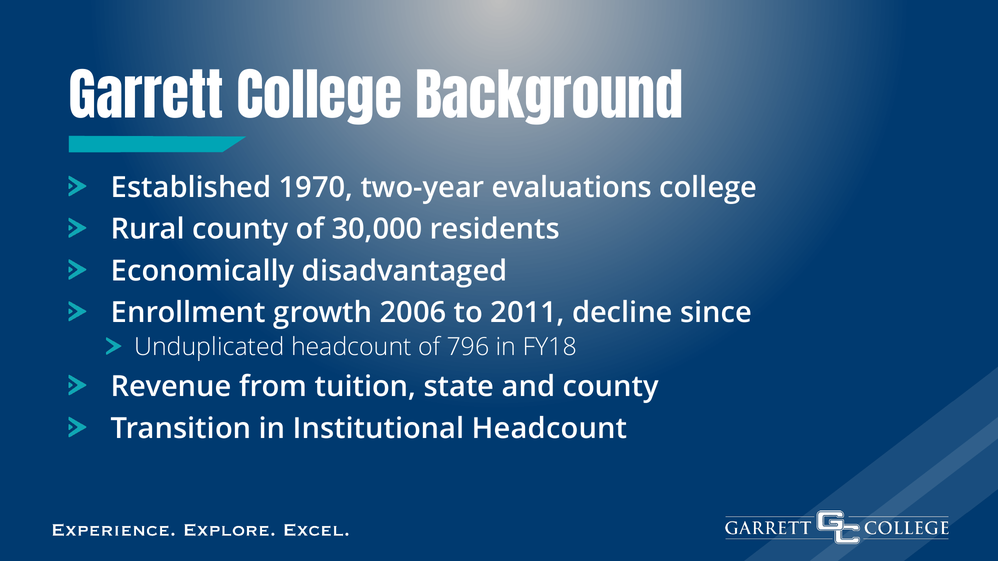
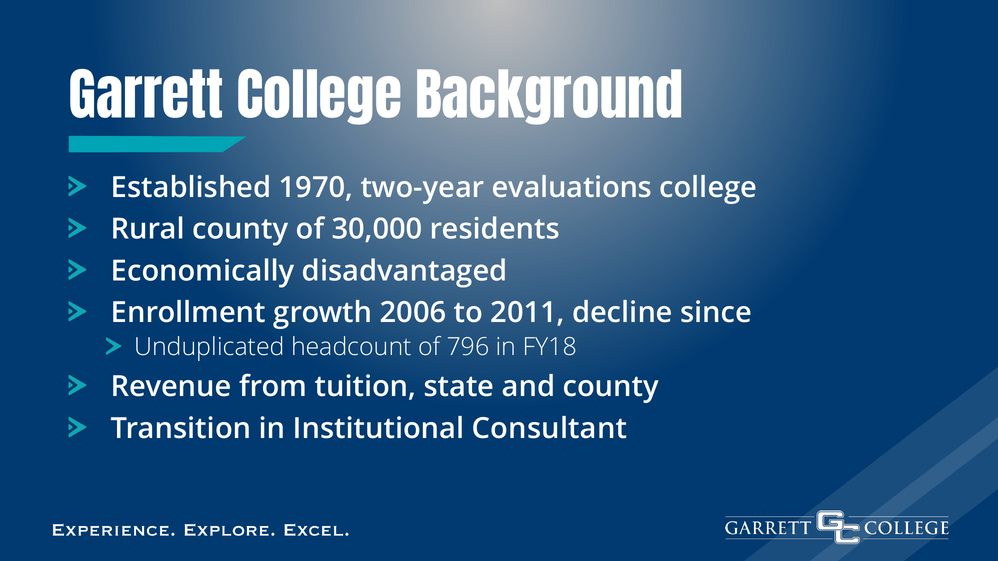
Institutional Headcount: Headcount -> Consultant
